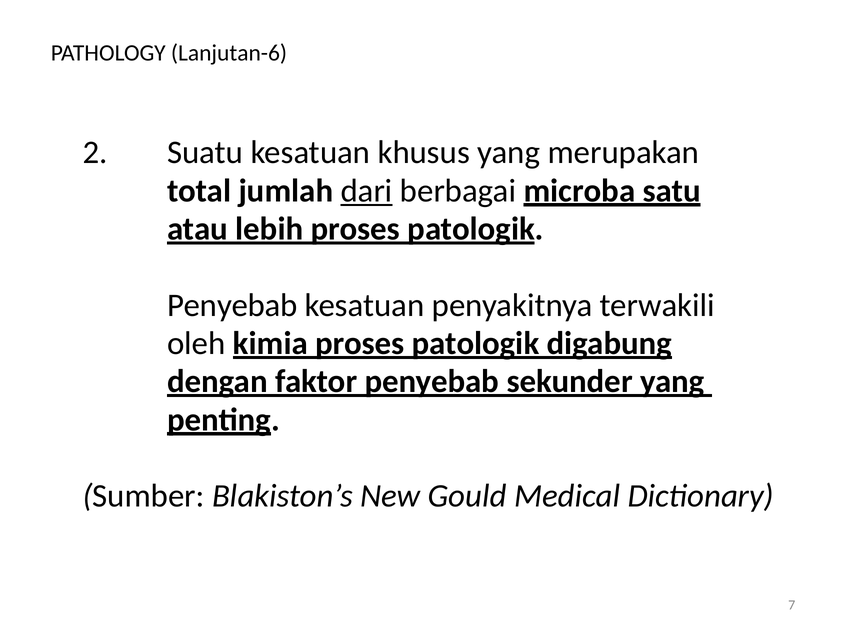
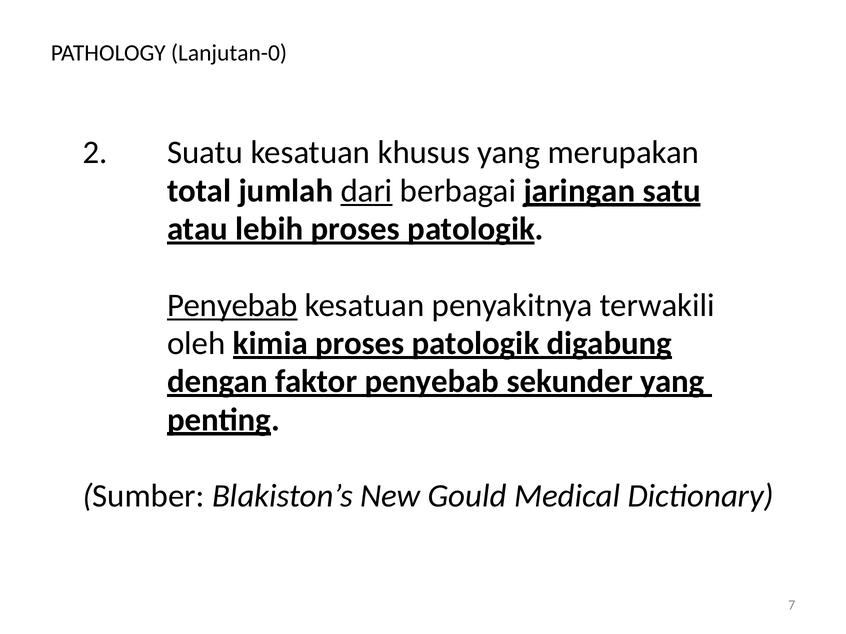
Lanjutan-6: Lanjutan-6 -> Lanjutan-0
microba: microba -> jaringan
Penyebab at (232, 305) underline: none -> present
